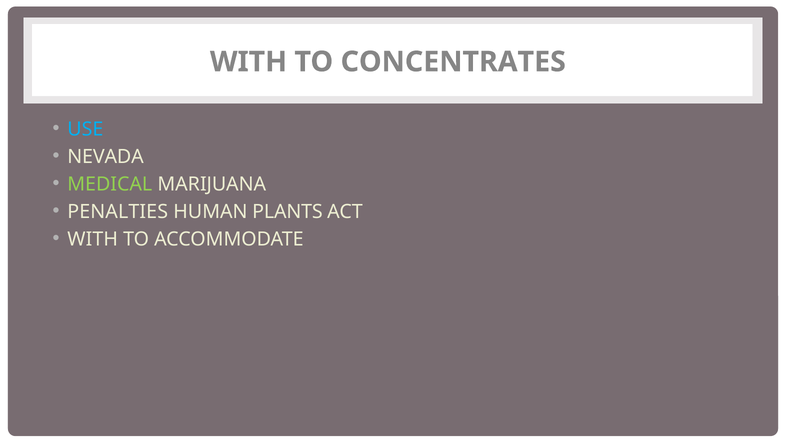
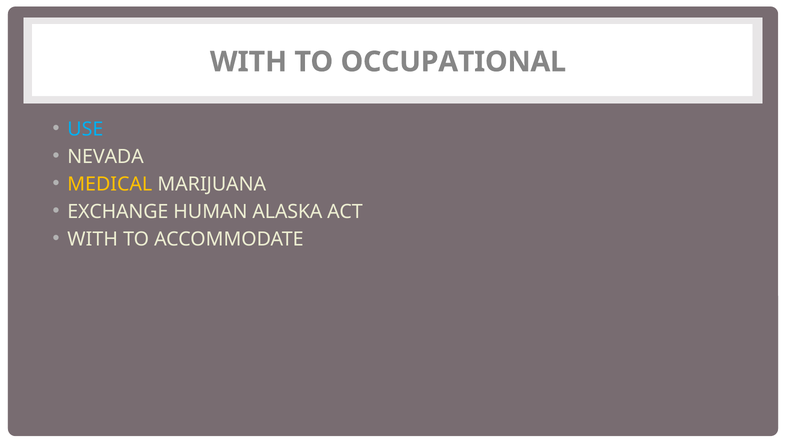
CONCENTRATES: CONCENTRATES -> OCCUPATIONAL
MEDICAL colour: light green -> yellow
PENALTIES: PENALTIES -> EXCHANGE
PLANTS: PLANTS -> ALASKA
